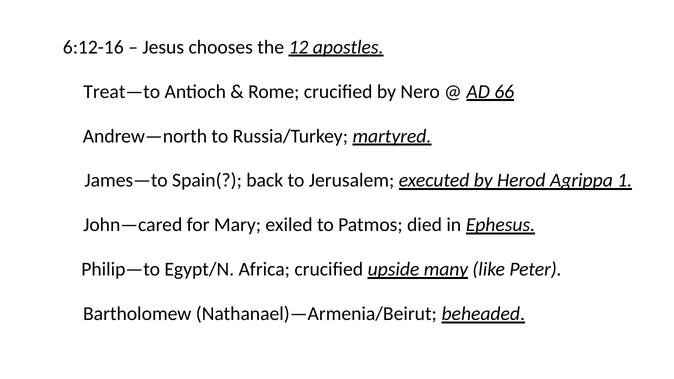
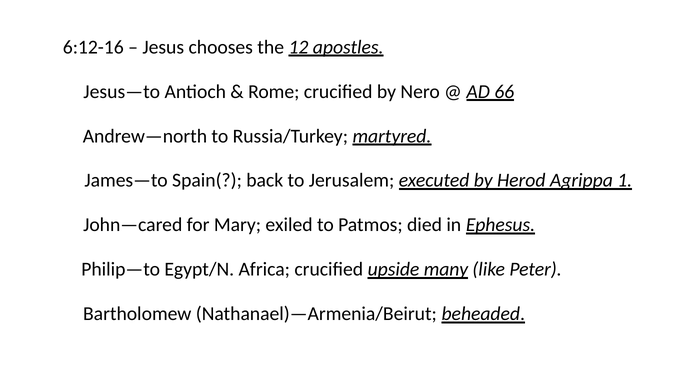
Treat—to: Treat—to -> Jesus—to
